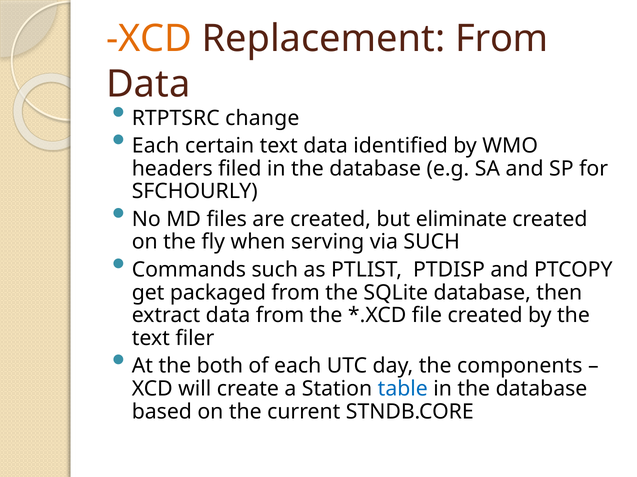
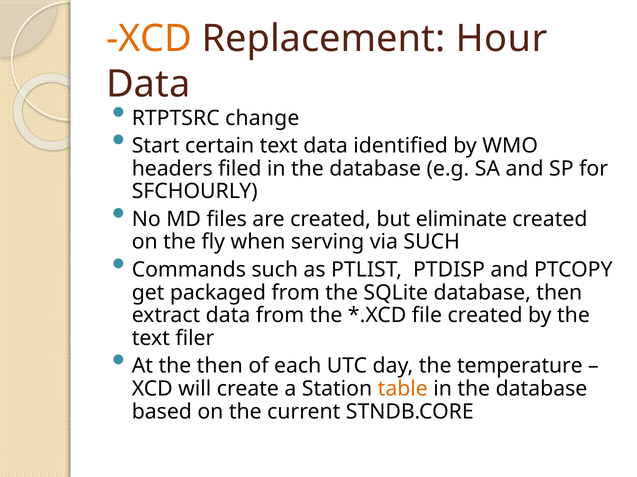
Replacement From: From -> Hour
Each at (156, 146): Each -> Start
the both: both -> then
components: components -> temperature
table colour: blue -> orange
